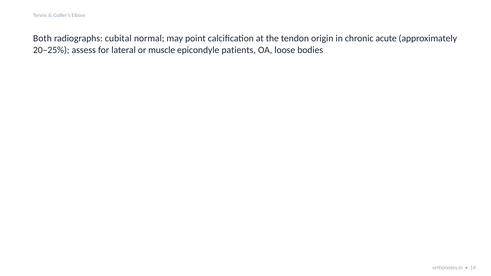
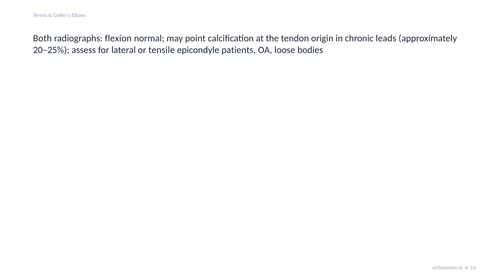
cubital: cubital -> flexion
acute: acute -> leads
muscle: muscle -> tensile
